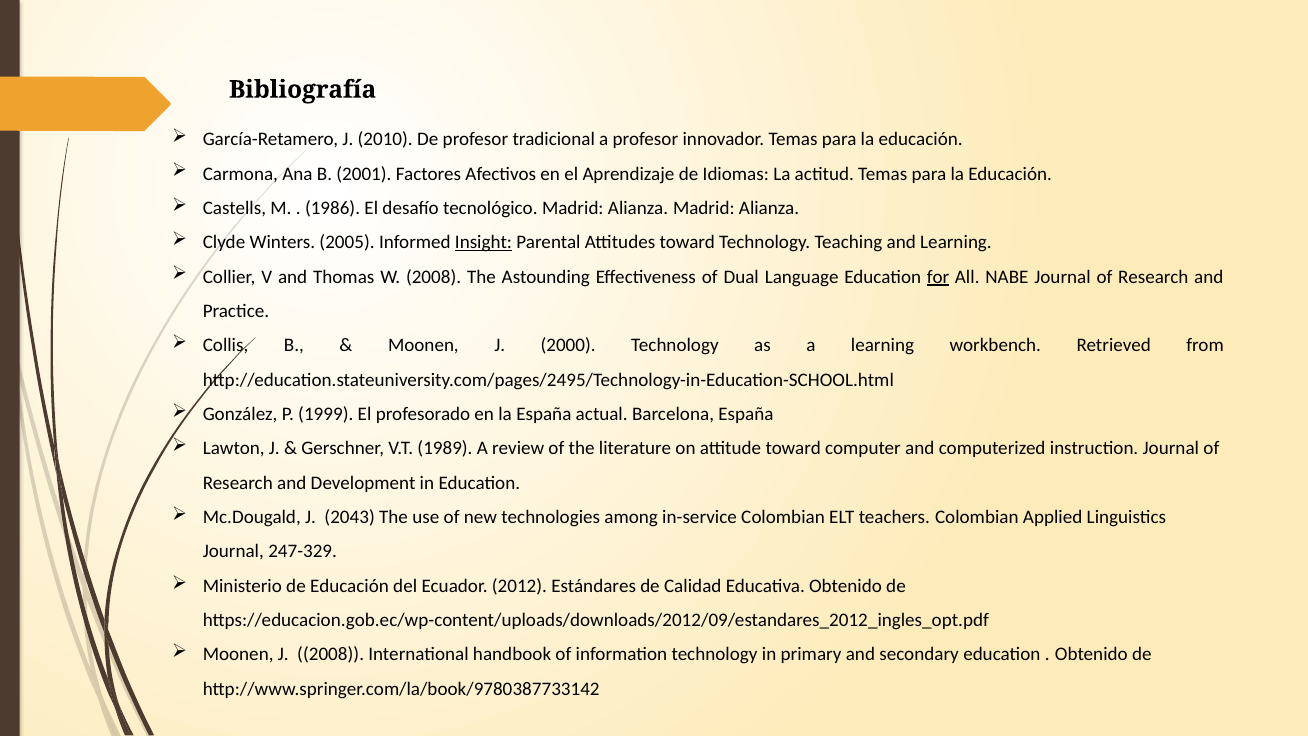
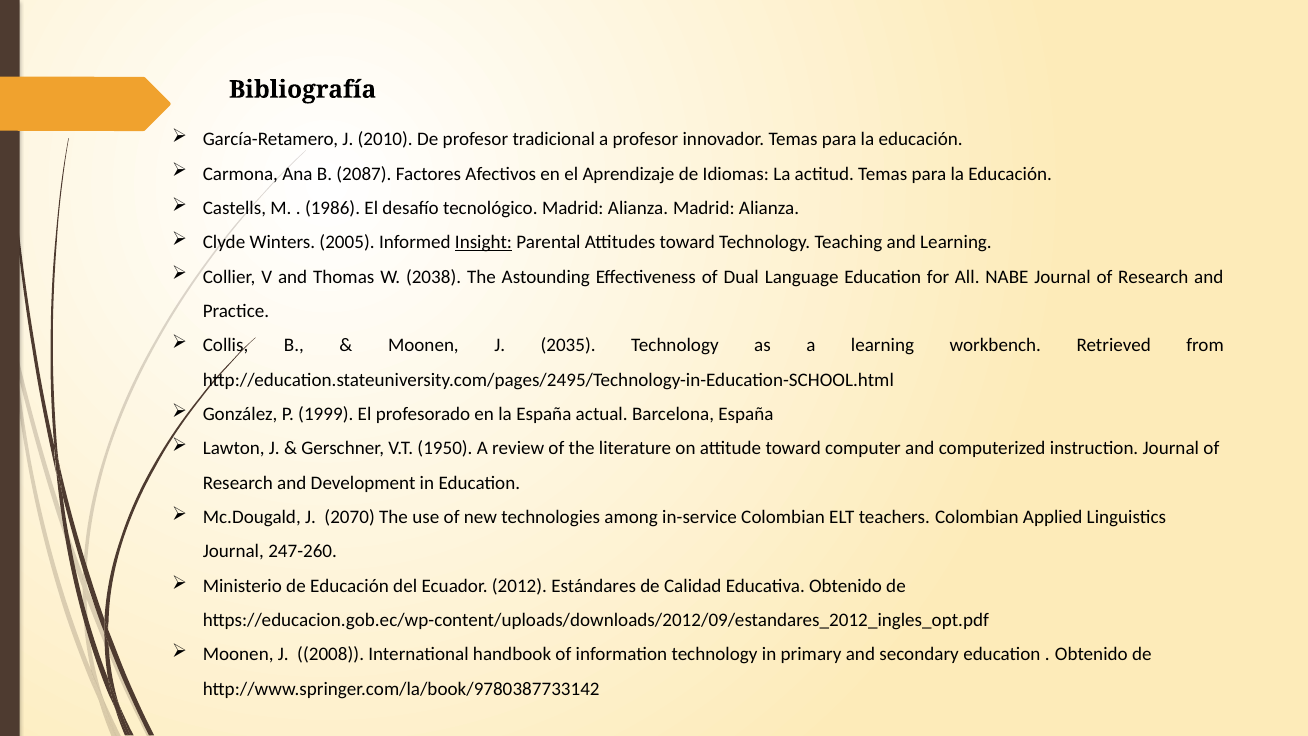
2001: 2001 -> 2087
W 2008: 2008 -> 2038
for underline: present -> none
2000: 2000 -> 2035
1989: 1989 -> 1950
2043: 2043 -> 2070
247-329: 247-329 -> 247-260
